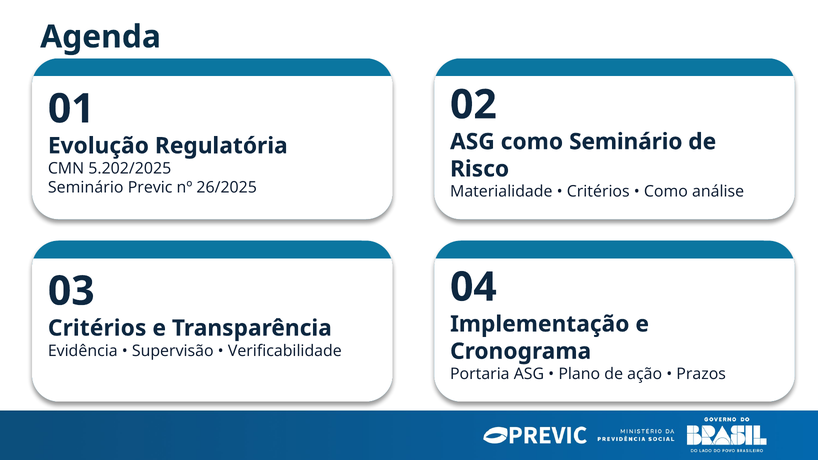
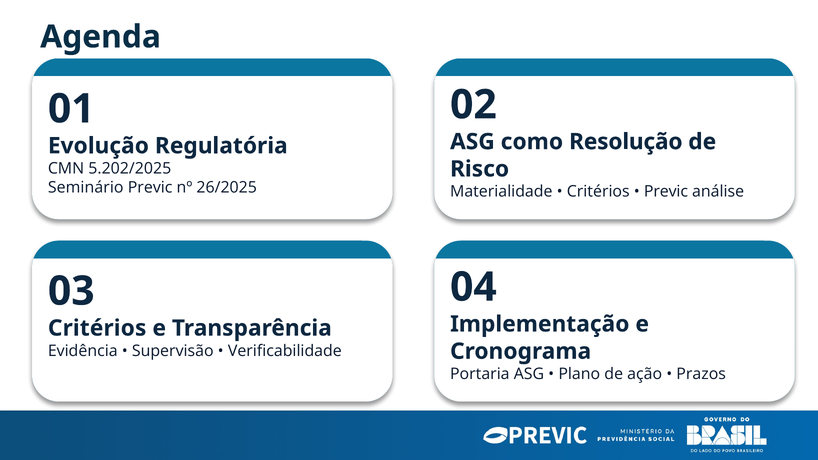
como Seminário: Seminário -> Resolução
Como at (666, 192): Como -> Previc
